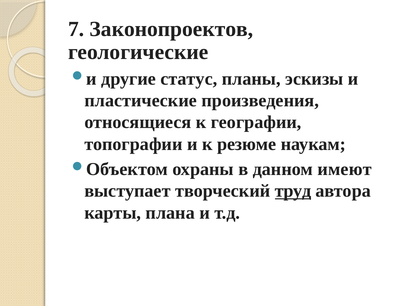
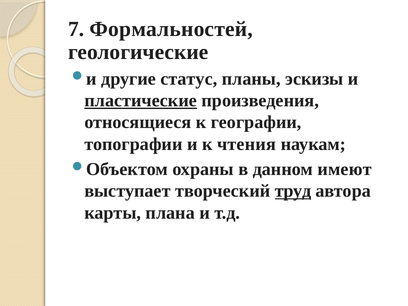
Законопроектов: Законопроектов -> Формальностей
пластические underline: none -> present
резюме: резюме -> чтения
